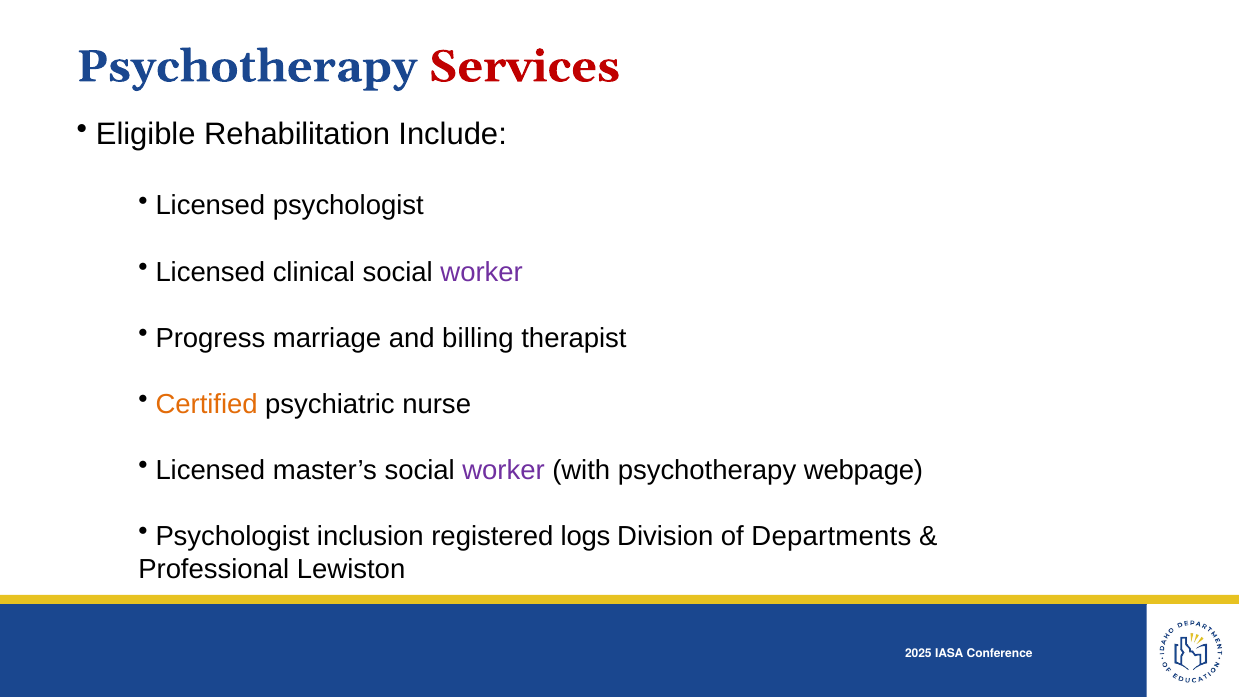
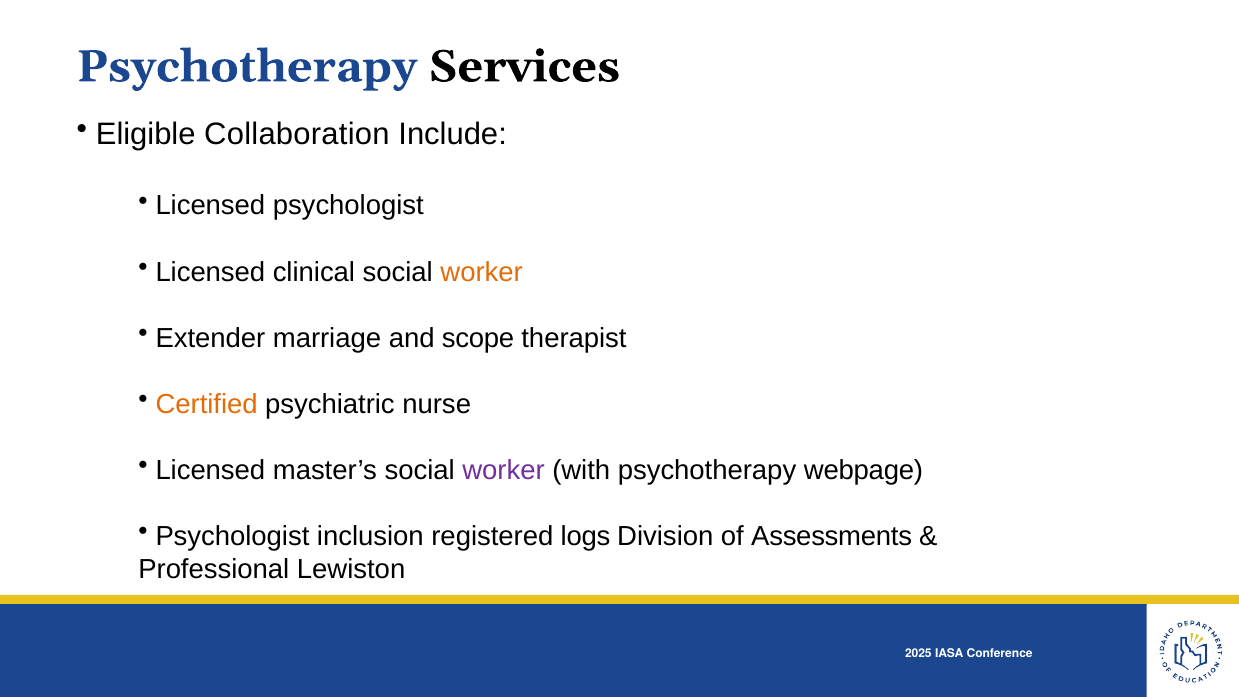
Services colour: red -> black
Rehabilitation: Rehabilitation -> Collaboration
worker at (482, 272) colour: purple -> orange
Progress: Progress -> Extender
billing: billing -> scope
Departments: Departments -> Assessments
